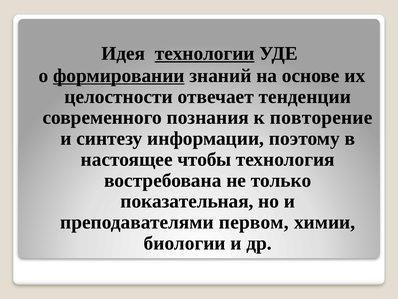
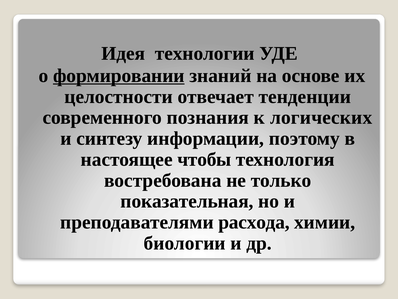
технологии underline: present -> none
повторение: повторение -> логических
первом: первом -> расхода
